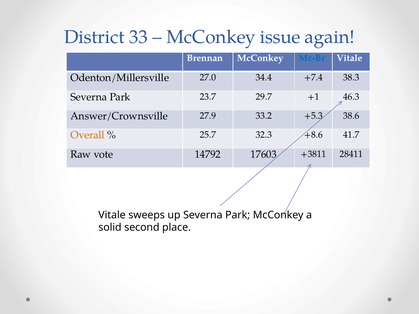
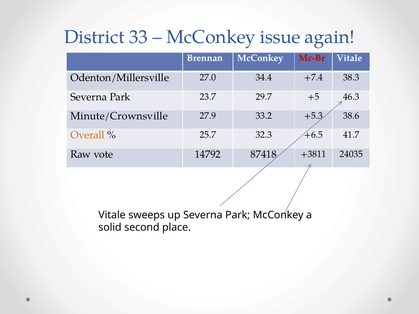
Mc-Br colour: blue -> red
+1: +1 -> +5
Answer/Crownsville: Answer/Crownsville -> Minute/Crownsville
+8.6: +8.6 -> +6.5
17603: 17603 -> 87418
28411: 28411 -> 24035
